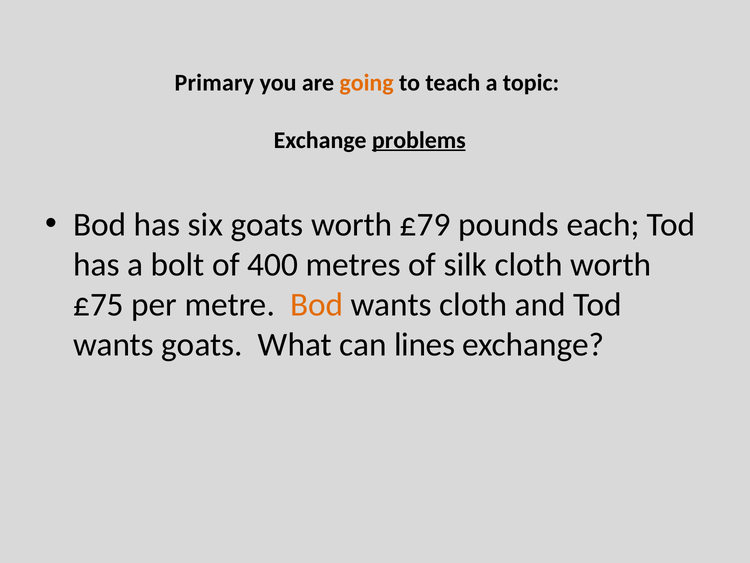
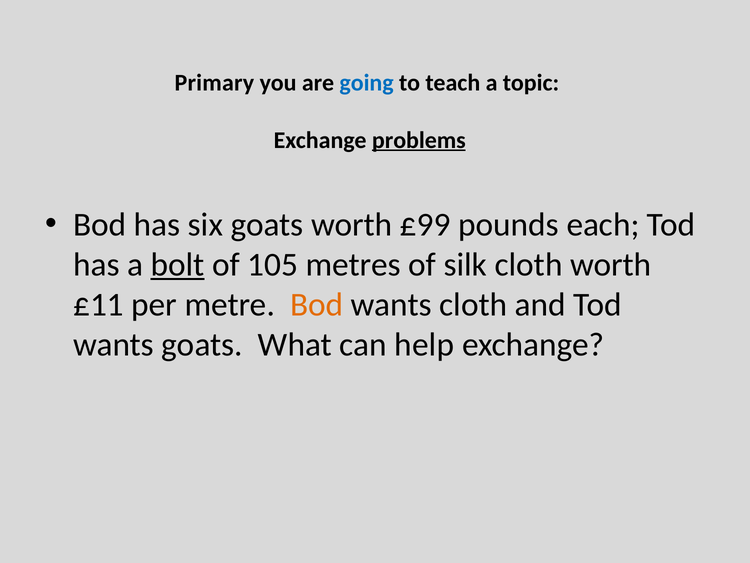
going colour: orange -> blue
£79: £79 -> £99
bolt underline: none -> present
400: 400 -> 105
£75: £75 -> £11
lines: lines -> help
